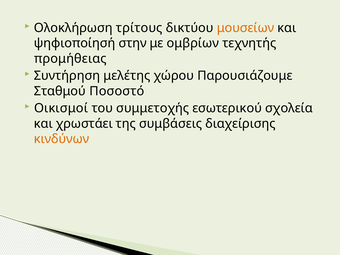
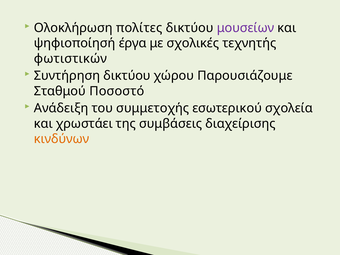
τρίτους: τρίτους -> πολίτες
μουσείων colour: orange -> purple
στην: στην -> έργα
ομβρίων: ομβρίων -> σχολικές
προμήθειας: προμήθειας -> φωτιστικών
Συντήρηση μελέτης: μελέτης -> δικτύου
Οικισμοί: Οικισμοί -> Ανάδειξη
